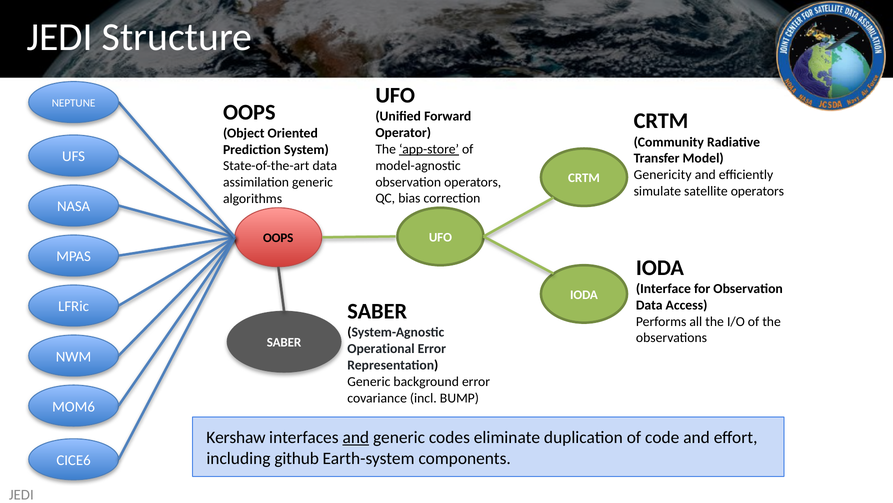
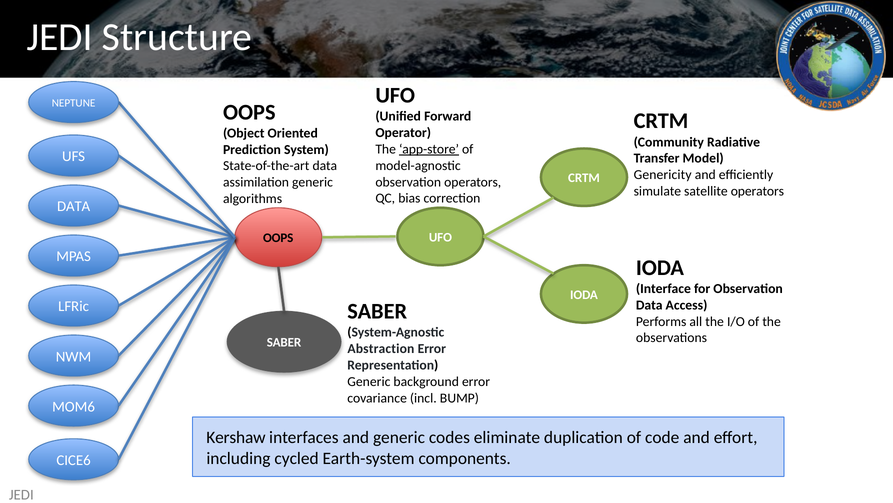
NASA at (74, 206): NASA -> DATA
Operational: Operational -> Abstraction
and at (356, 437) underline: present -> none
github: github -> cycled
